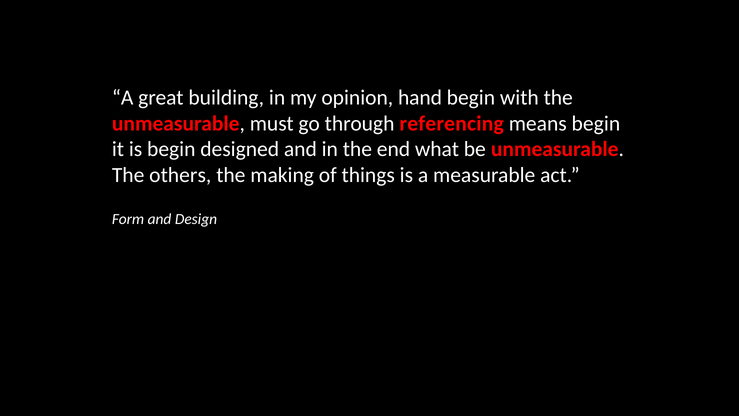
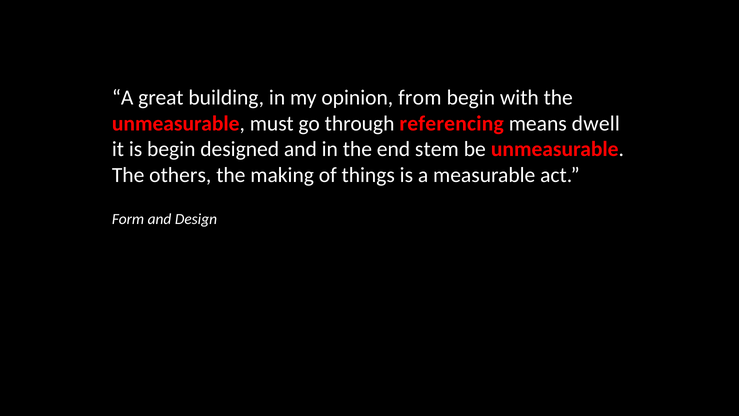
hand: hand -> from
means begin: begin -> dwell
what: what -> stem
